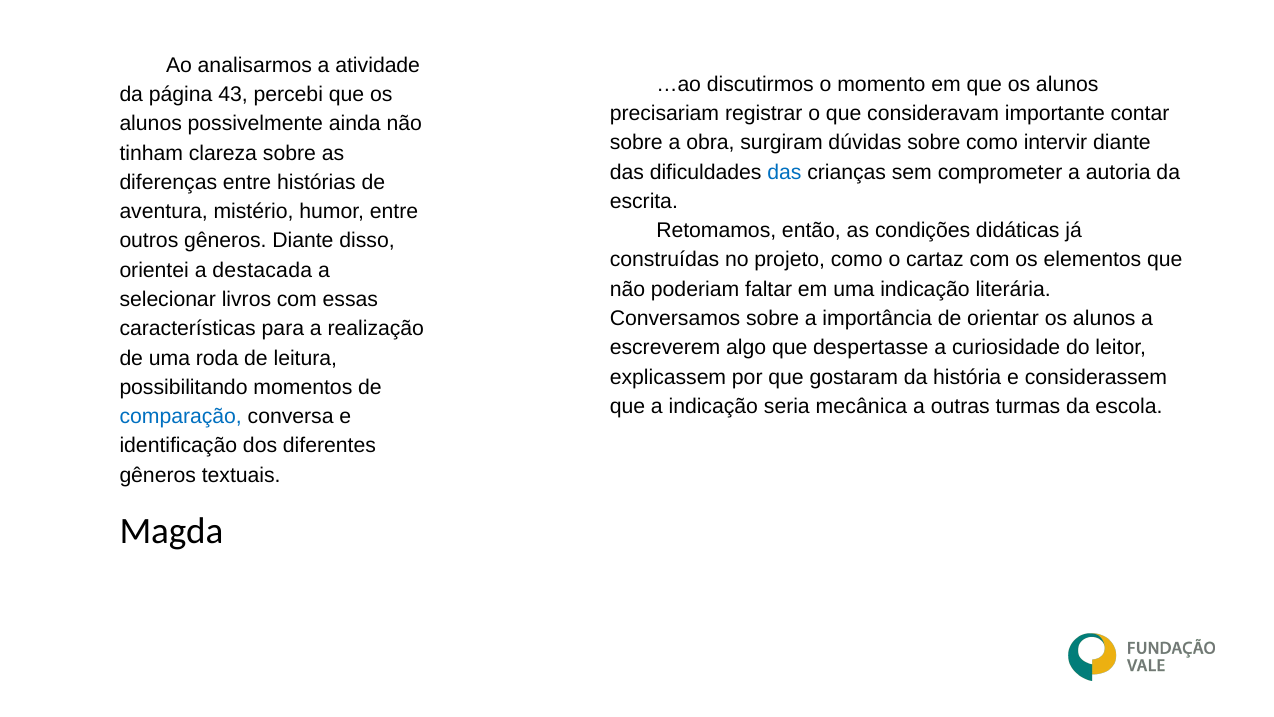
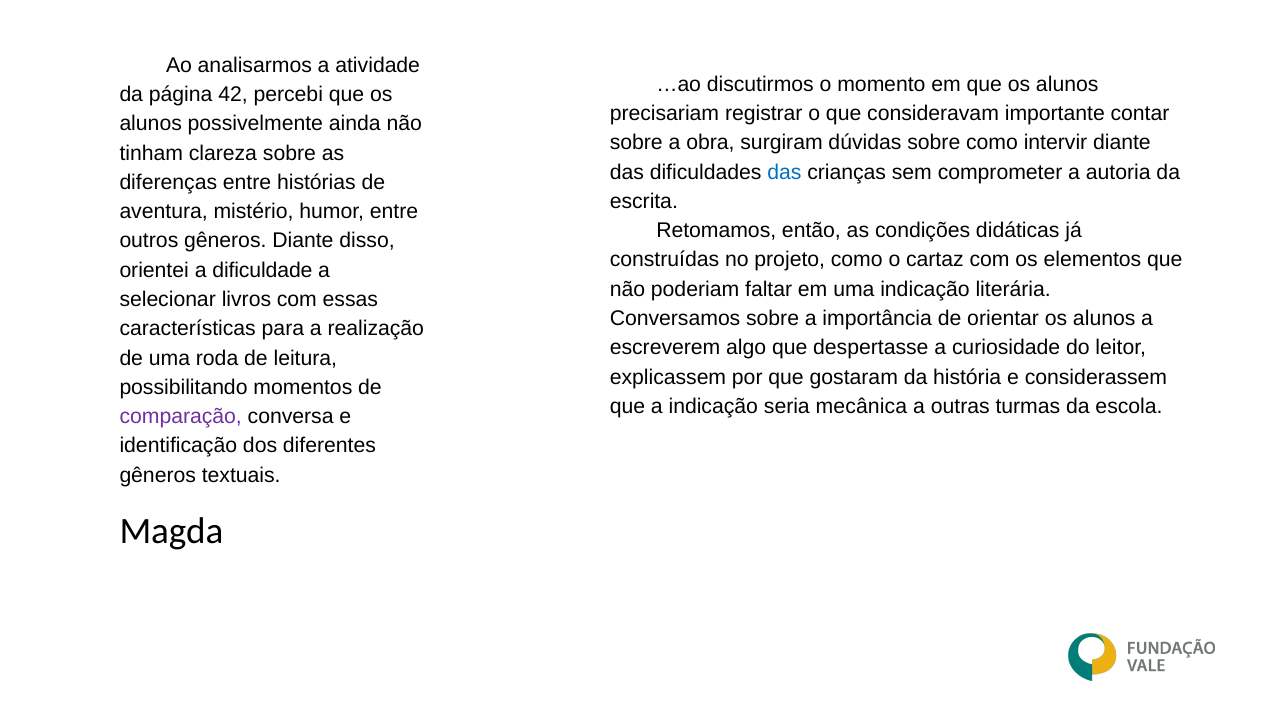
43: 43 -> 42
destacada: destacada -> dificuldade
comparação colour: blue -> purple
